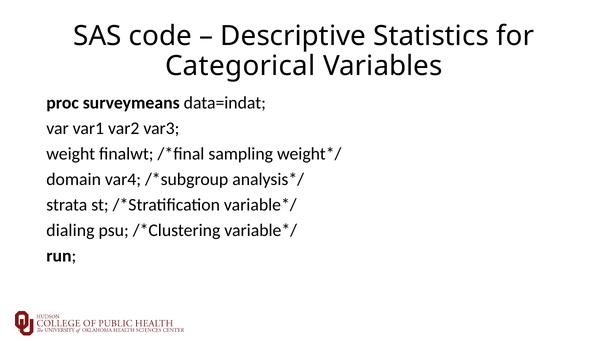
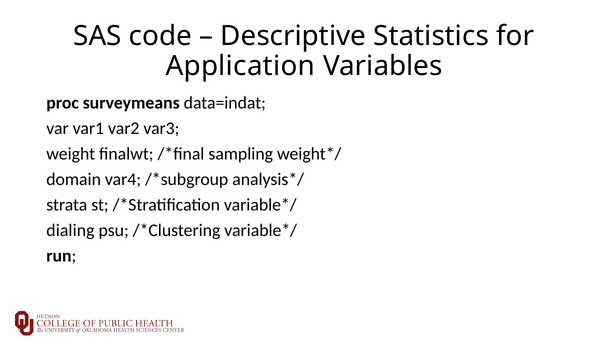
Categorical: Categorical -> Application
